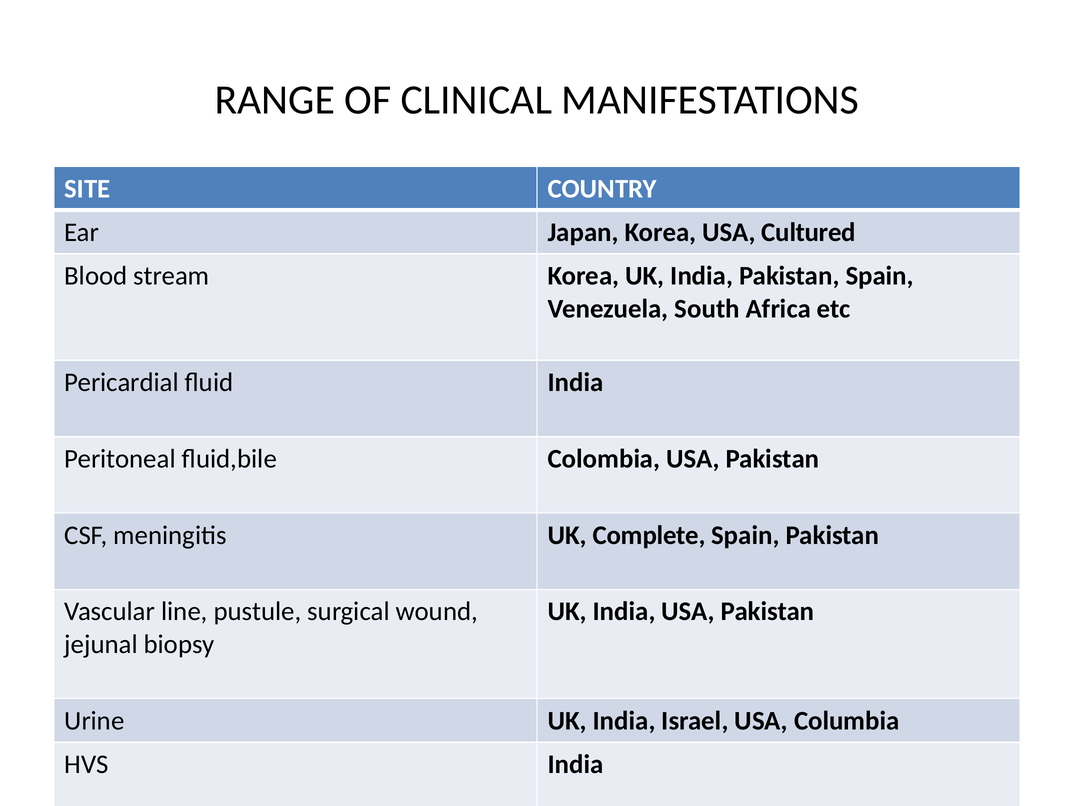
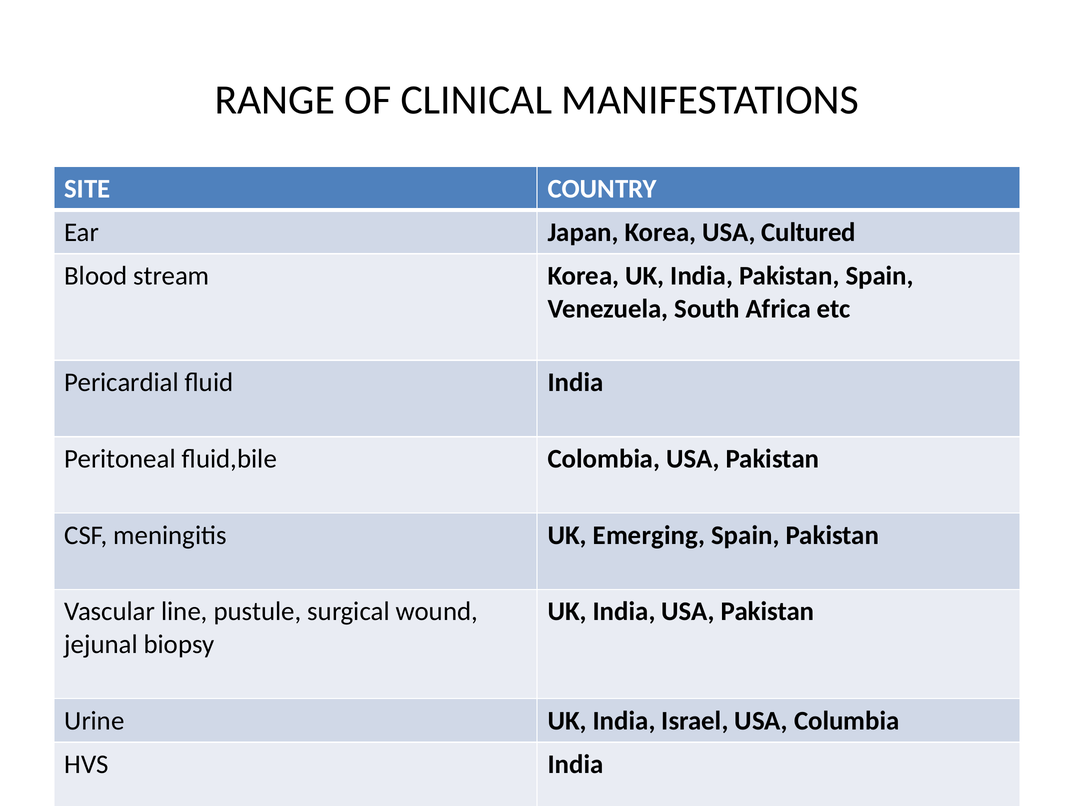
Complete: Complete -> Emerging
